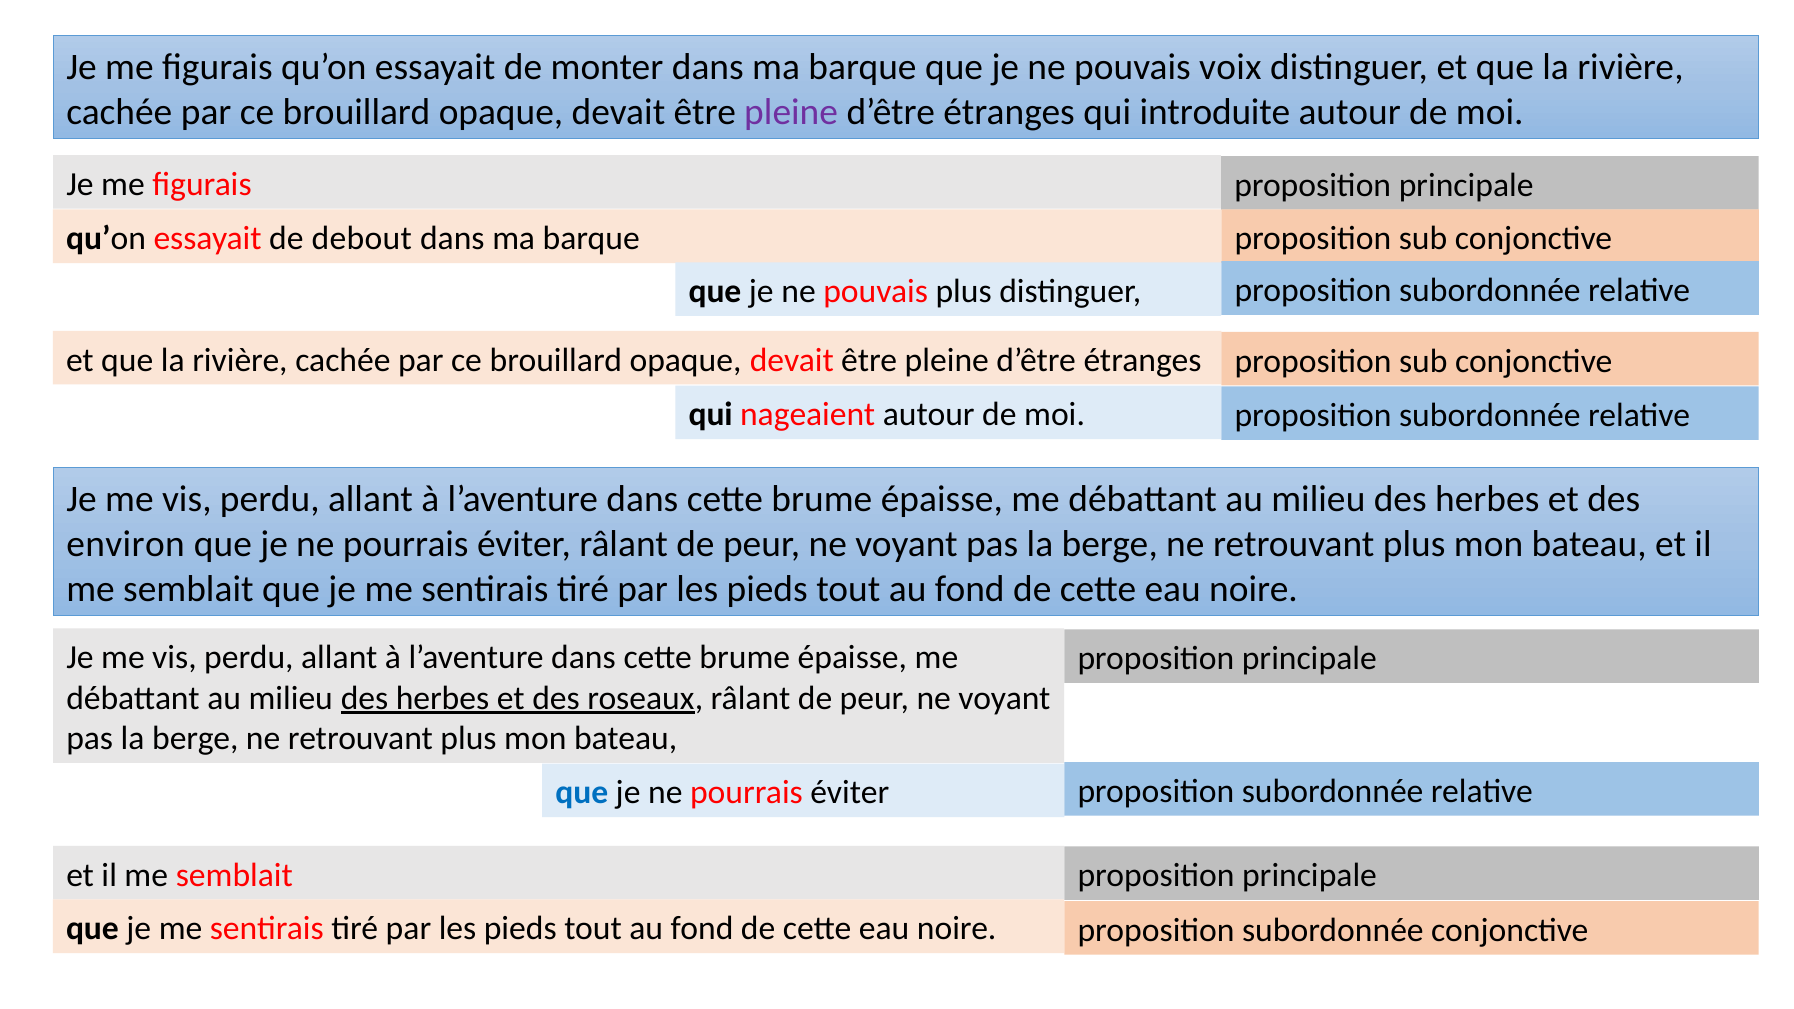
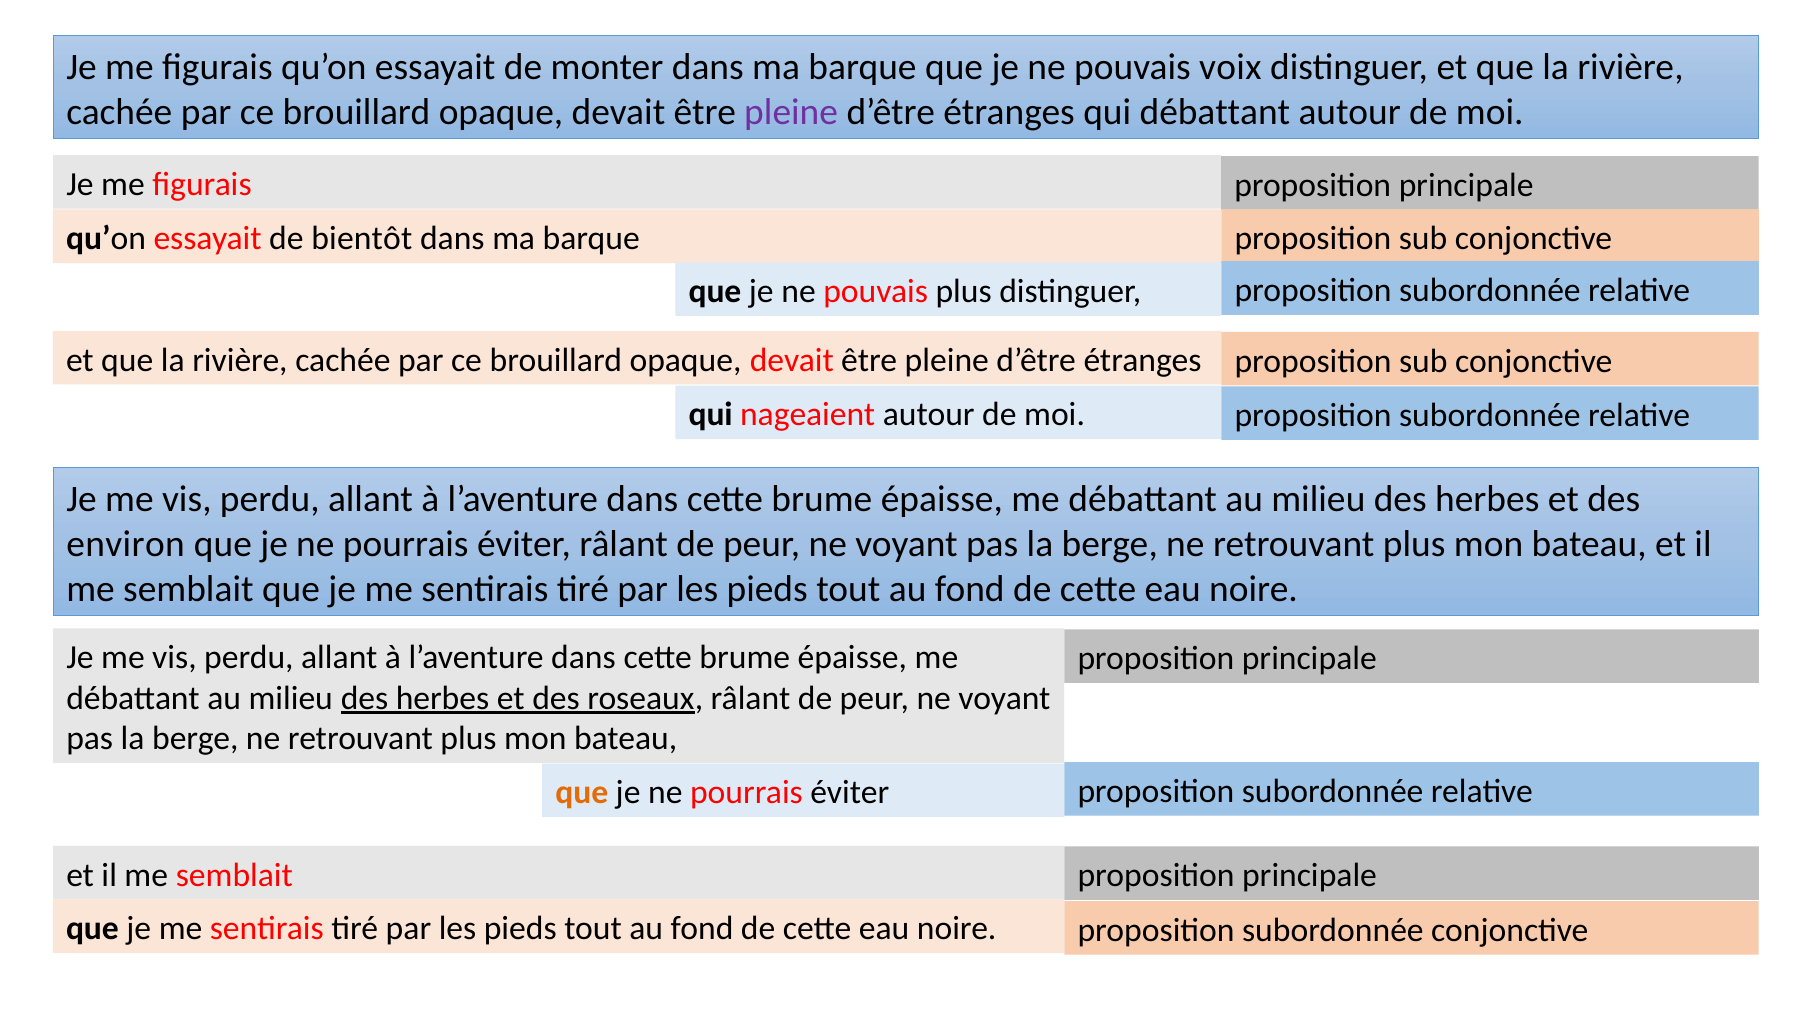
qui introduite: introduite -> débattant
debout: debout -> bientôt
que at (582, 793) colour: blue -> orange
